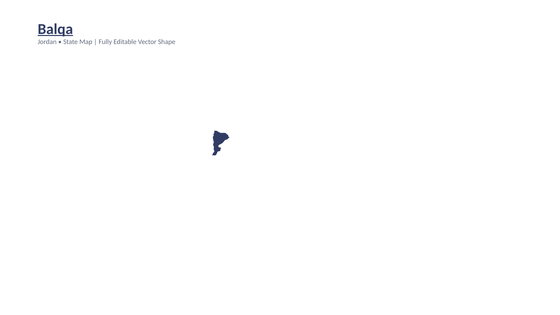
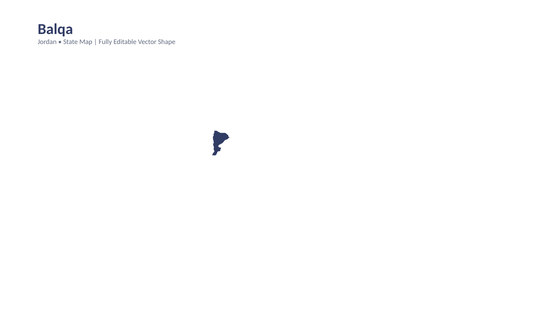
Balqa underline: present -> none
